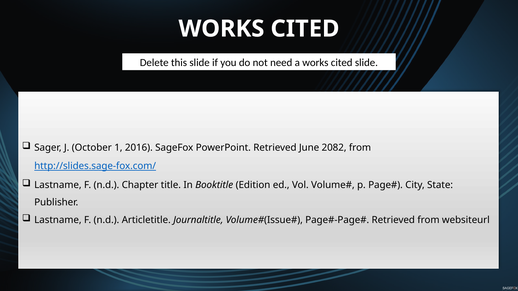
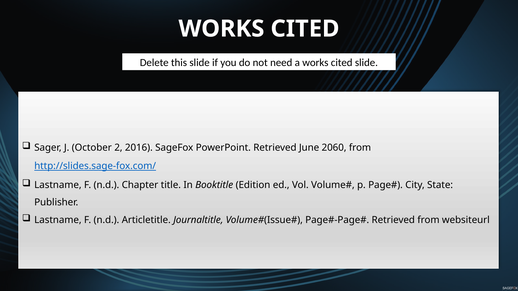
1: 1 -> 2
2082: 2082 -> 2060
